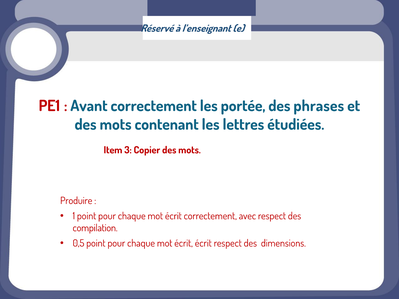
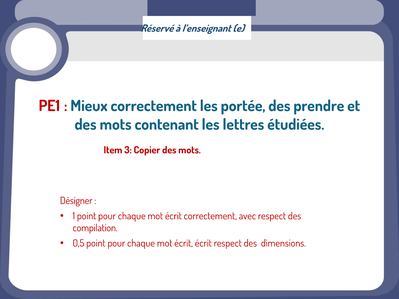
Avant: Avant -> Mieux
phrases: phrases -> prendre
Produire: Produire -> Désigner
